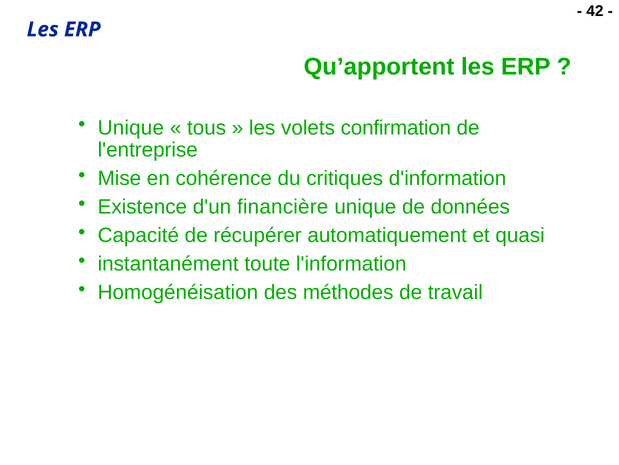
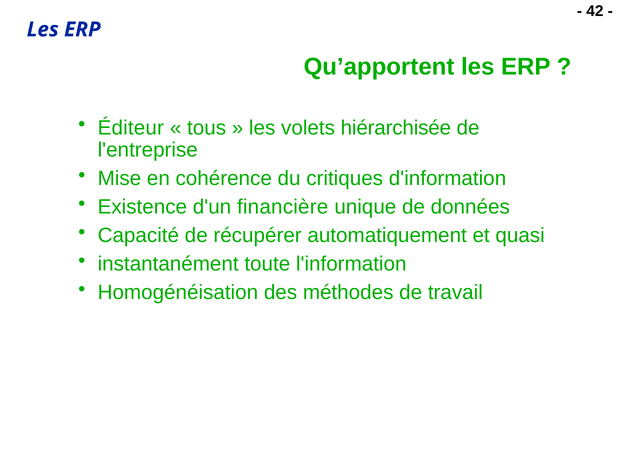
Unique at (131, 128): Unique -> Éditeur
confirmation: confirmation -> hiérarchisée
